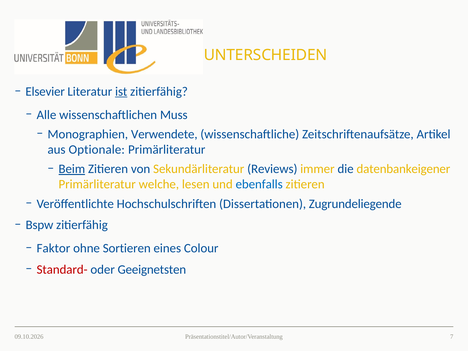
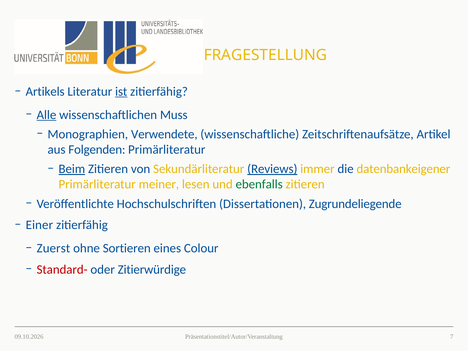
UNTERSCHEIDEN: UNTERSCHEIDEN -> FRAGESTELLUNG
Elsevier: Elsevier -> Artikels
Alle underline: none -> present
Optionale: Optionale -> Folgenden
Reviews underline: none -> present
welche: welche -> meiner
ebenfalls colour: blue -> green
Bspw: Bspw -> Einer
Faktor: Faktor -> Zuerst
Geeignetsten: Geeignetsten -> Zitierwürdige
